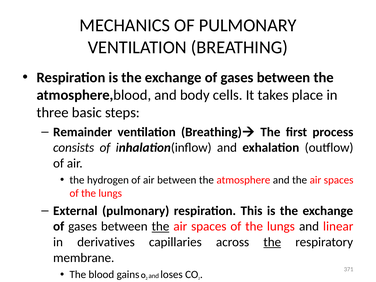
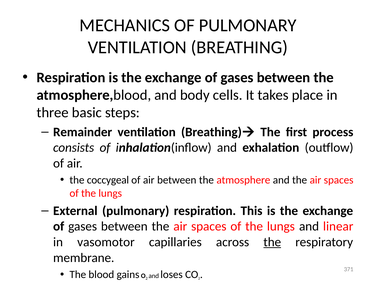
hydrogen: hydrogen -> coccygeal
the at (160, 226) underline: present -> none
derivatives: derivatives -> vasomotor
